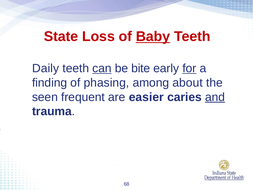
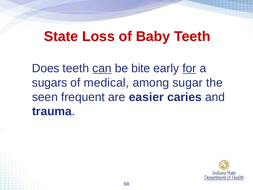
Baby underline: present -> none
Daily: Daily -> Does
finding: finding -> sugars
phasing: phasing -> medical
about: about -> sugar
and underline: present -> none
